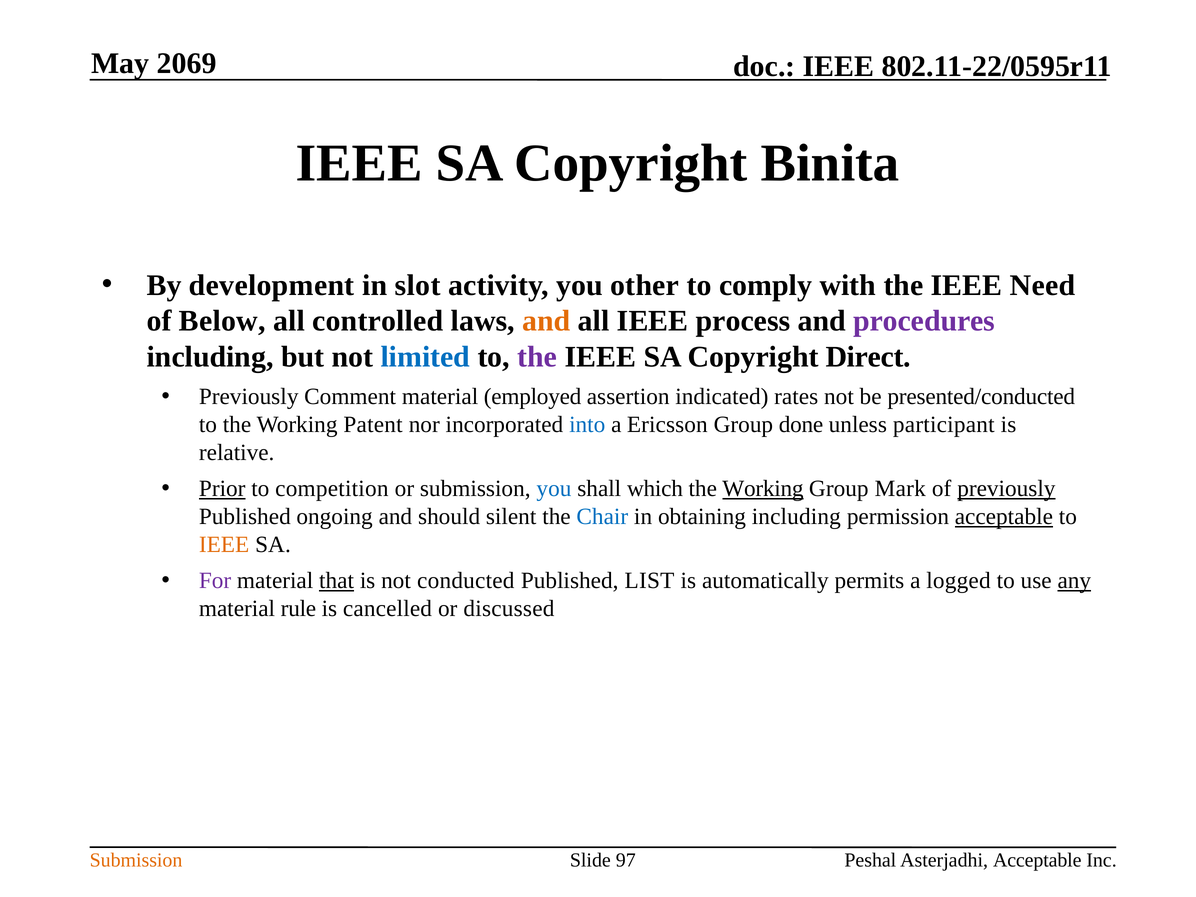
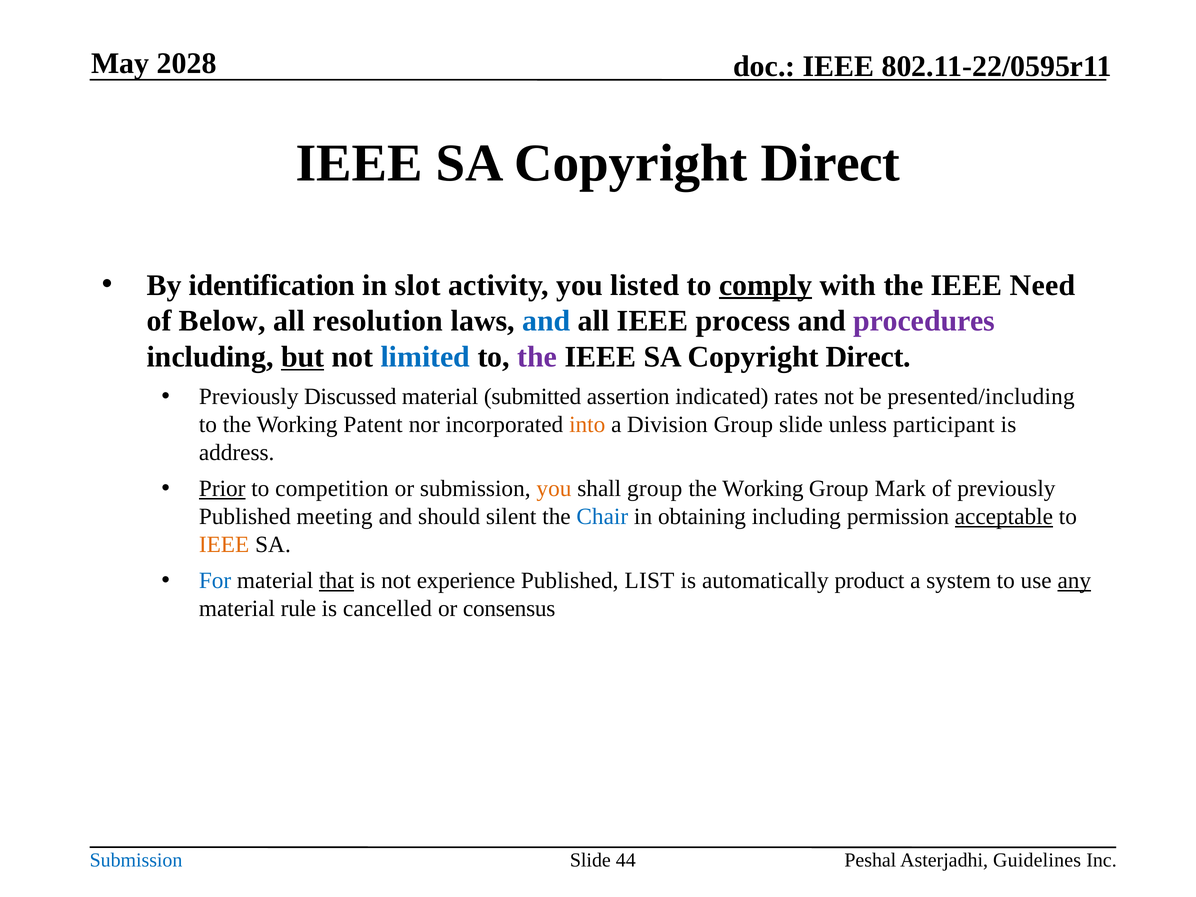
2069: 2069 -> 2028
Binita at (830, 163): Binita -> Direct
development: development -> identification
other: other -> listed
comply underline: none -> present
controlled: controlled -> resolution
and at (546, 321) colour: orange -> blue
but underline: none -> present
Comment: Comment -> Discussed
employed: employed -> submitted
presented/conducted: presented/conducted -> presented/including
into colour: blue -> orange
Ericsson: Ericsson -> Division
Group done: done -> slide
relative: relative -> address
you at (554, 489) colour: blue -> orange
shall which: which -> group
Working at (763, 489) underline: present -> none
previously at (1006, 489) underline: present -> none
ongoing: ongoing -> meeting
For colour: purple -> blue
conducted: conducted -> experience
permits: permits -> product
logged: logged -> system
discussed: discussed -> consensus
Submission at (136, 860) colour: orange -> blue
97: 97 -> 44
Asterjadhi Acceptable: Acceptable -> Guidelines
